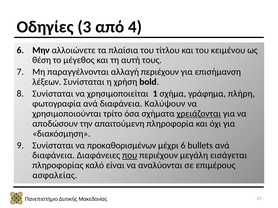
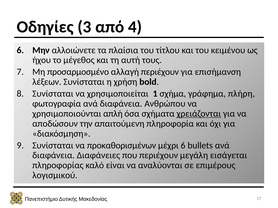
θέση: θέση -> ήχου
παραγγέλνονται: παραγγέλνονται -> προσαρμοσμένο
Καλύψουν: Καλύψουν -> Ανθρώπου
τρίτο: τρίτο -> απλή
που underline: present -> none
ασφαλείας: ασφαλείας -> λογισμικού
